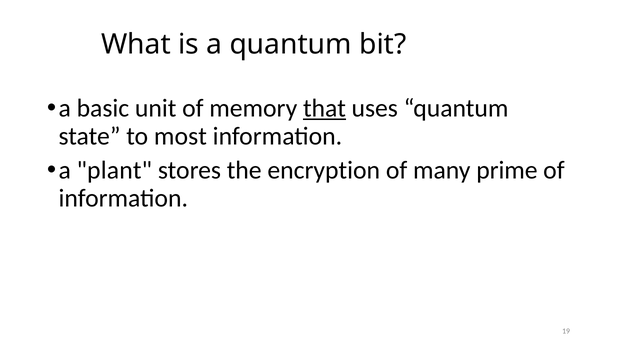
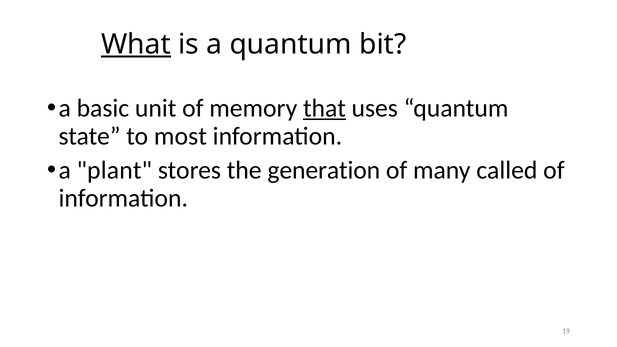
What underline: none -> present
encryption: encryption -> generation
prime: prime -> called
